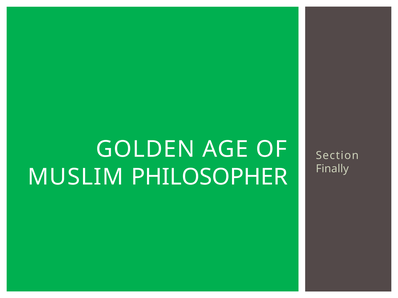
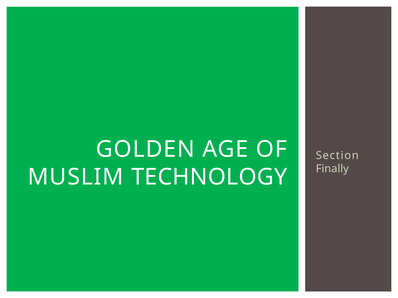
PHILOSOPHER: PHILOSOPHER -> TECHNOLOGY
